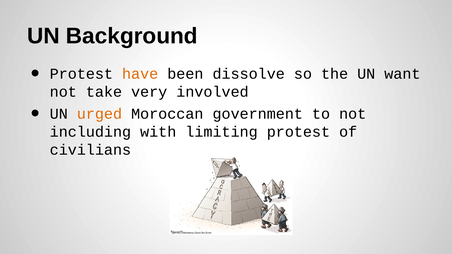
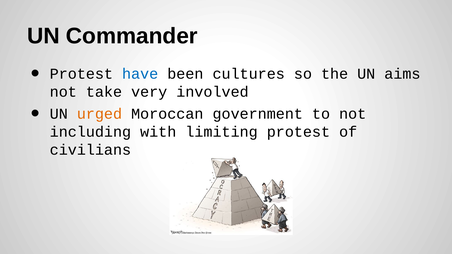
Background: Background -> Commander
have colour: orange -> blue
dissolve: dissolve -> cultures
want: want -> aims
